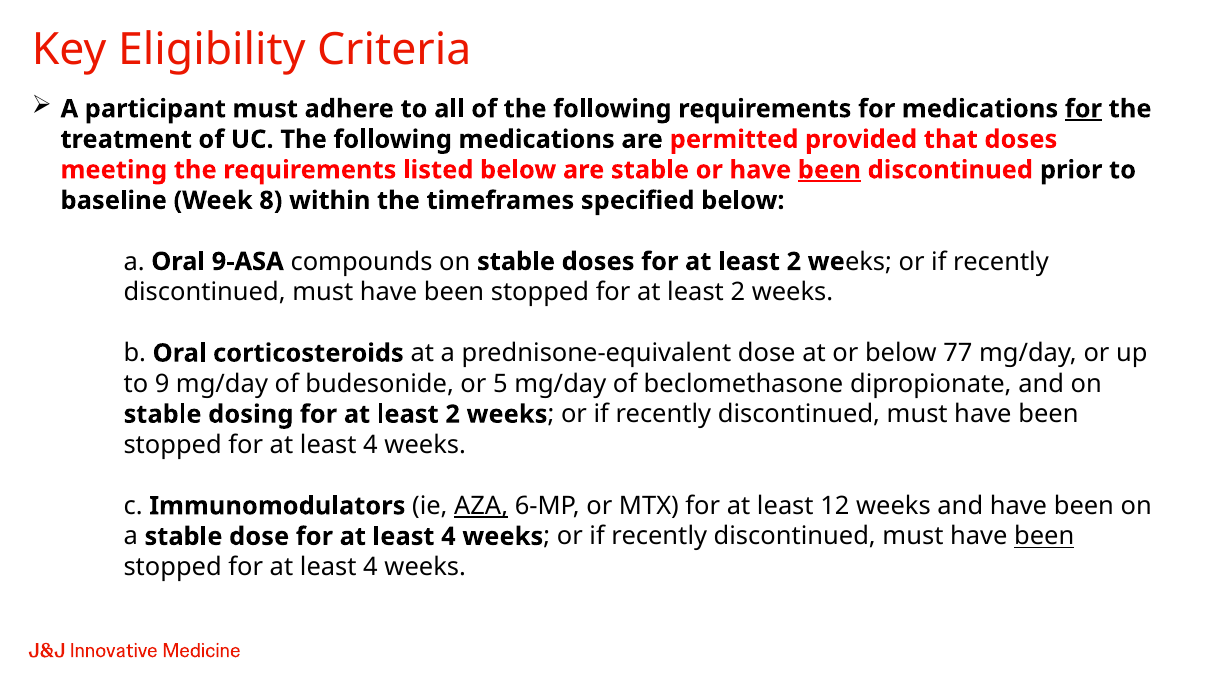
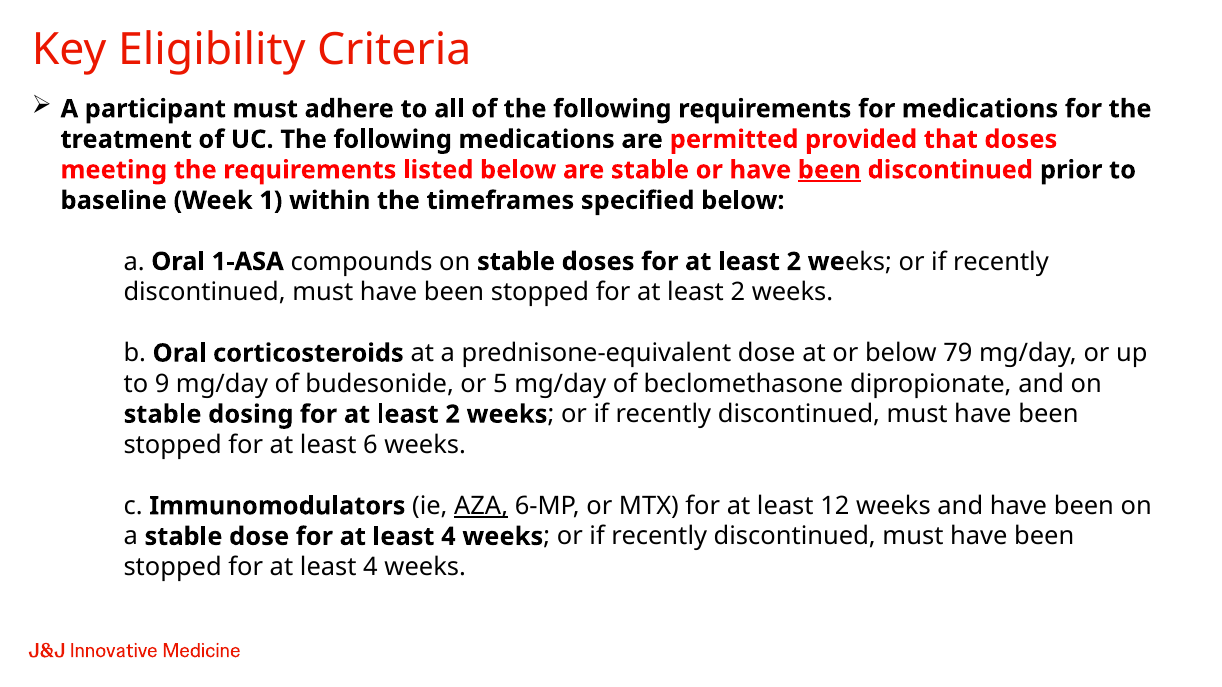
for at (1083, 109) underline: present -> none
8: 8 -> 1
9-ASA: 9-ASA -> 1-ASA
77: 77 -> 79
4 at (370, 445): 4 -> 6
been at (1044, 537) underline: present -> none
